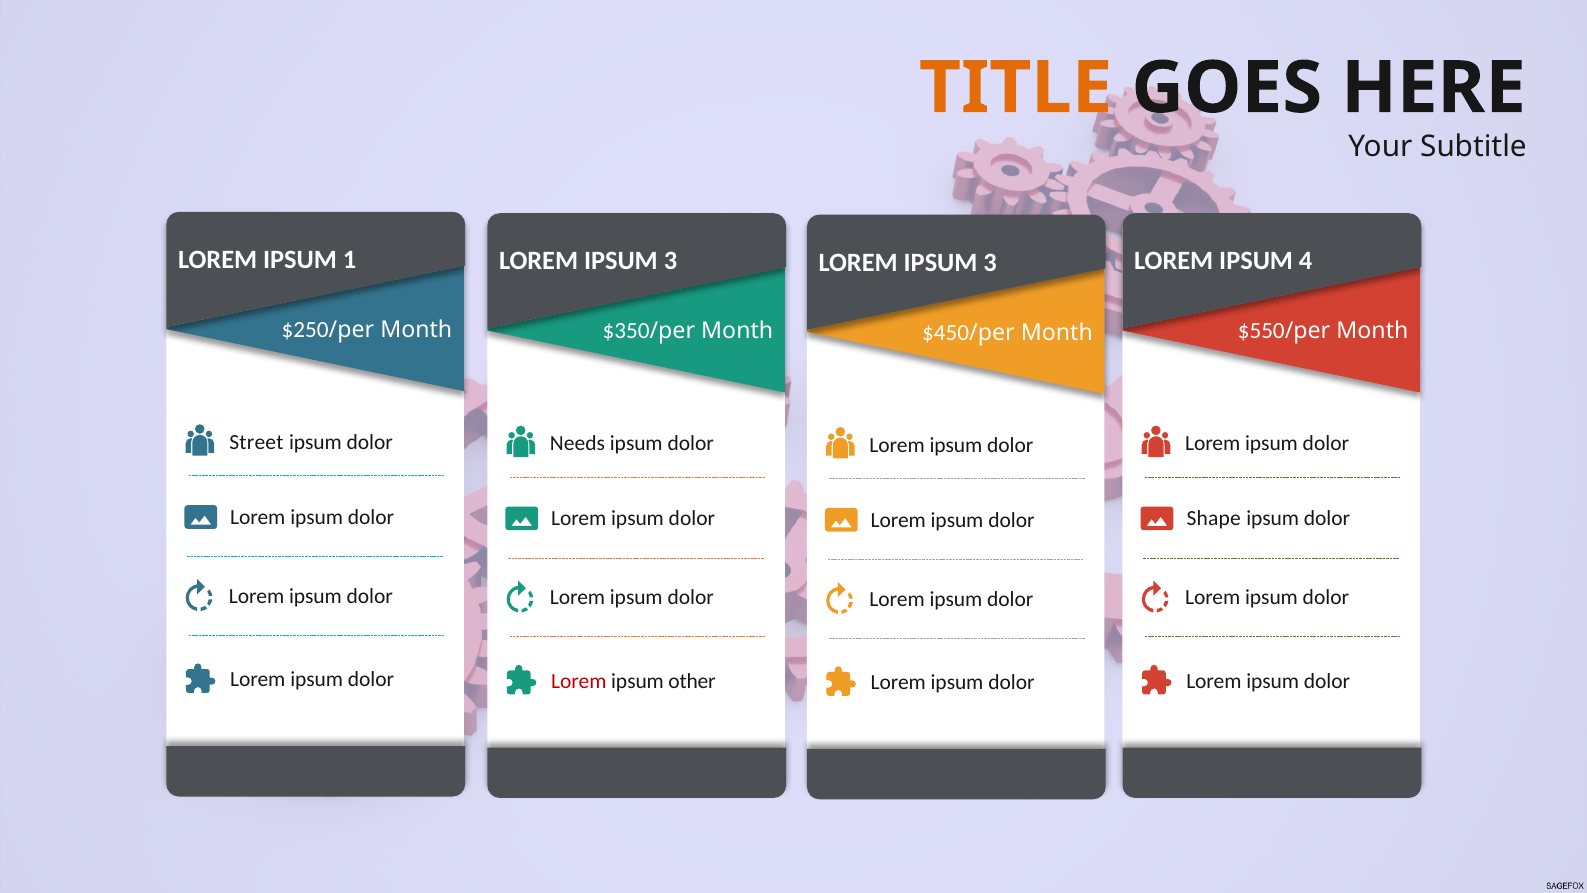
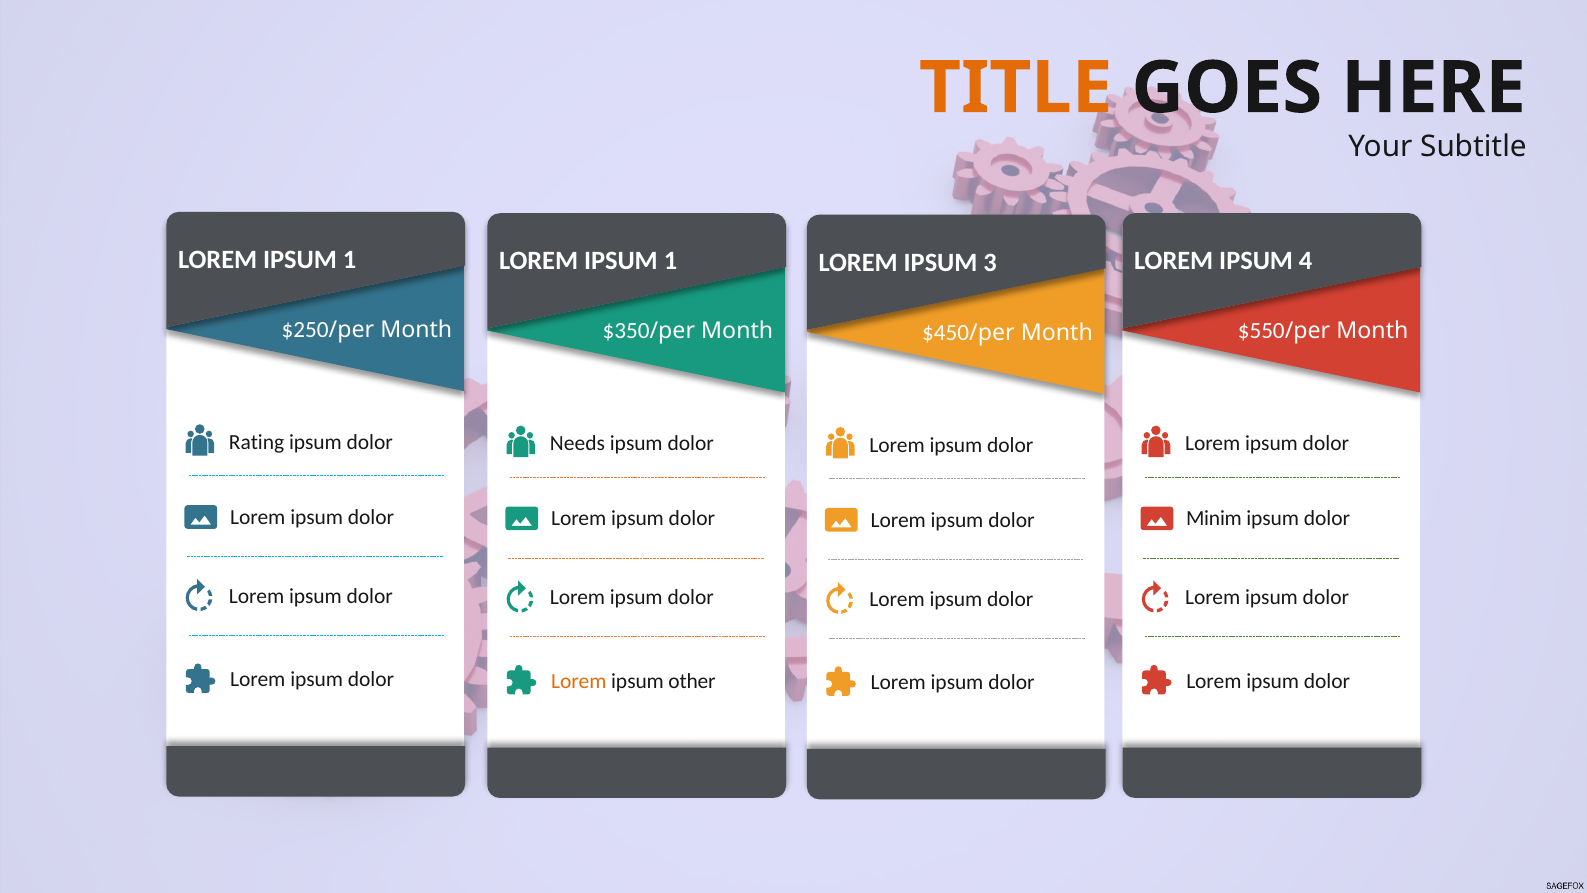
3 at (670, 261): 3 -> 1
Street: Street -> Rating
Shape: Shape -> Minim
Lorem at (579, 681) colour: red -> orange
